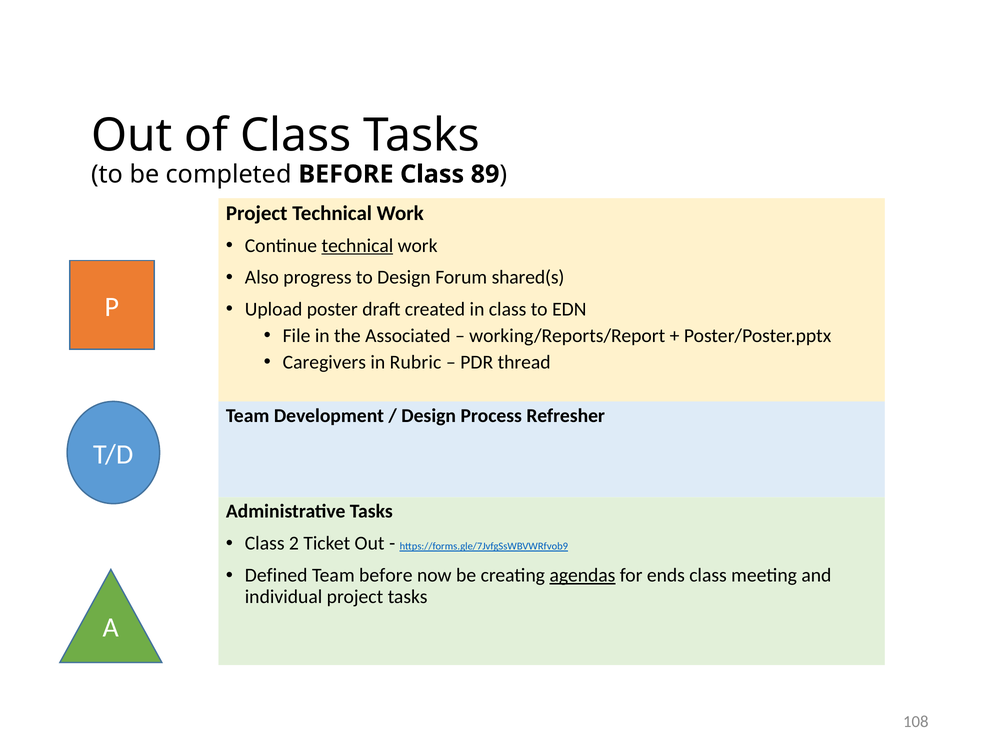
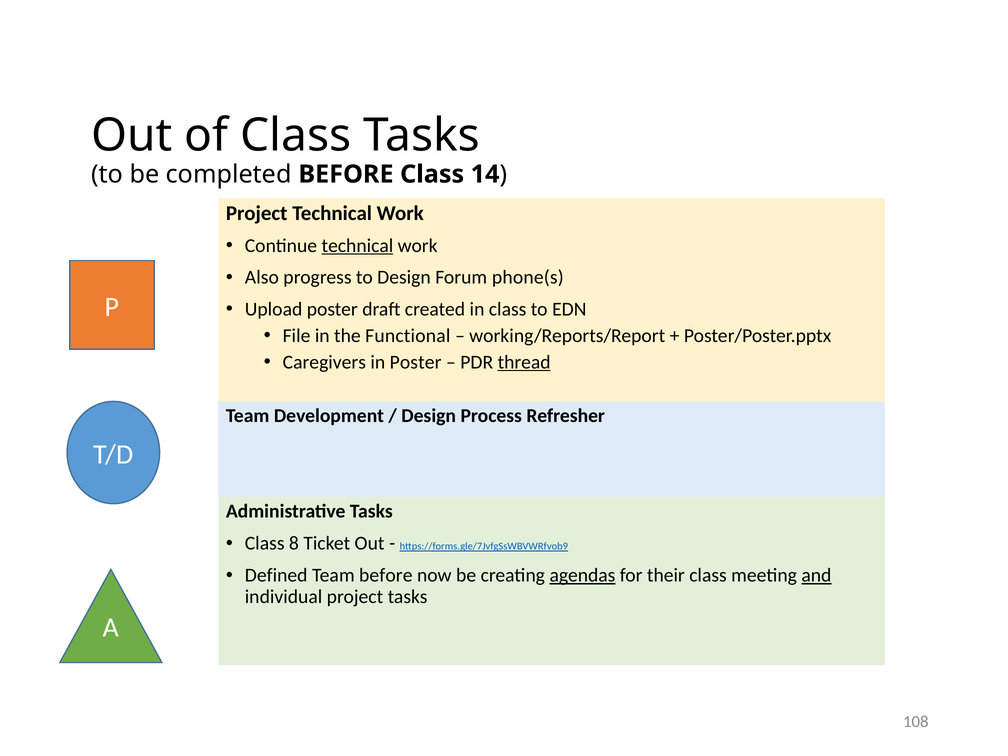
89: 89 -> 14
shared(s: shared(s -> phone(s
Associated: Associated -> Functional
in Rubric: Rubric -> Poster
thread underline: none -> present
2: 2 -> 8
ends: ends -> their
and underline: none -> present
